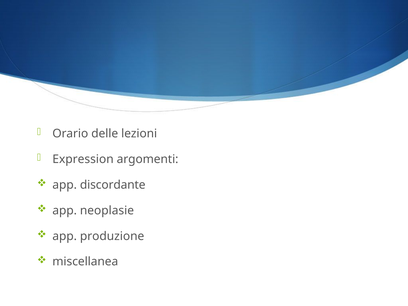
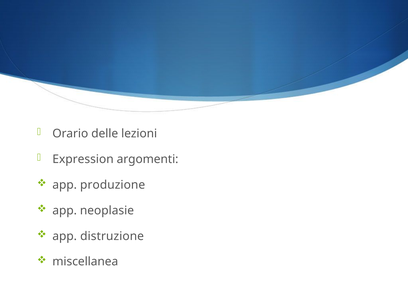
discordante: discordante -> produzione
produzione: produzione -> distruzione
